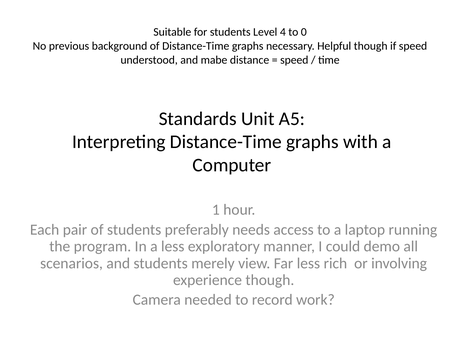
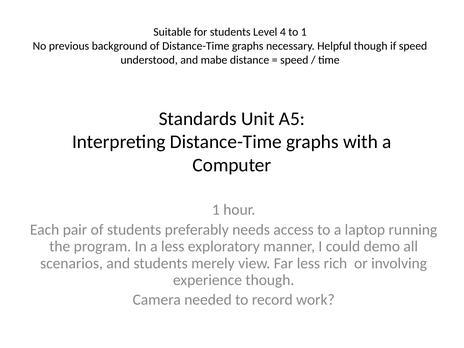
to 0: 0 -> 1
